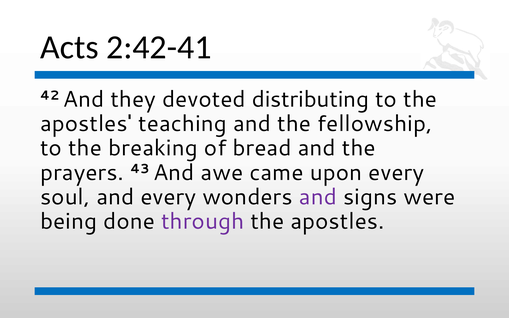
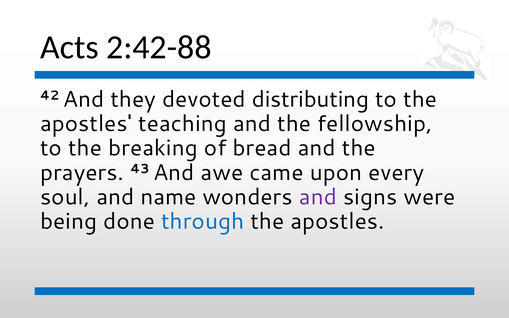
2:42-41: 2:42-41 -> 2:42-88
and every: every -> name
through colour: purple -> blue
